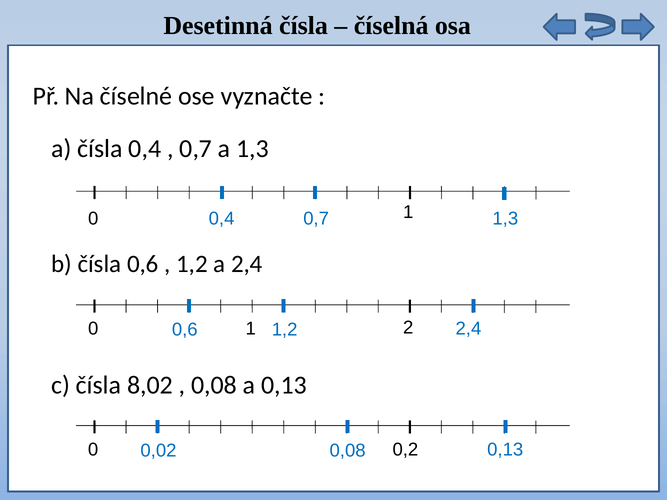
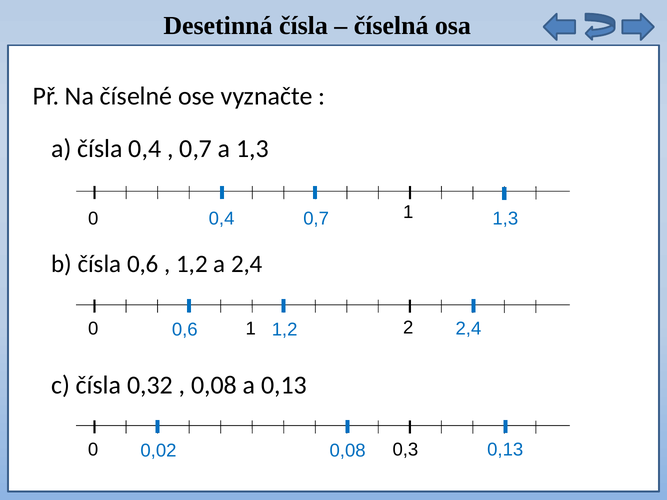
8,02: 8,02 -> 0,32
0,2: 0,2 -> 0,3
